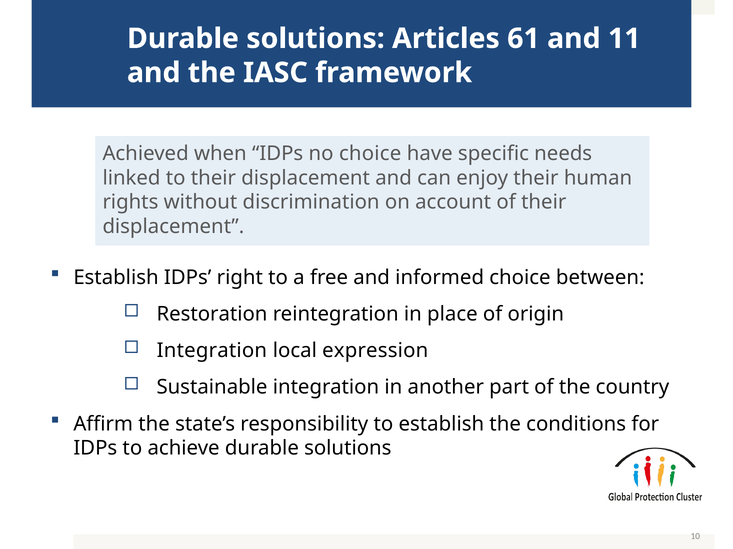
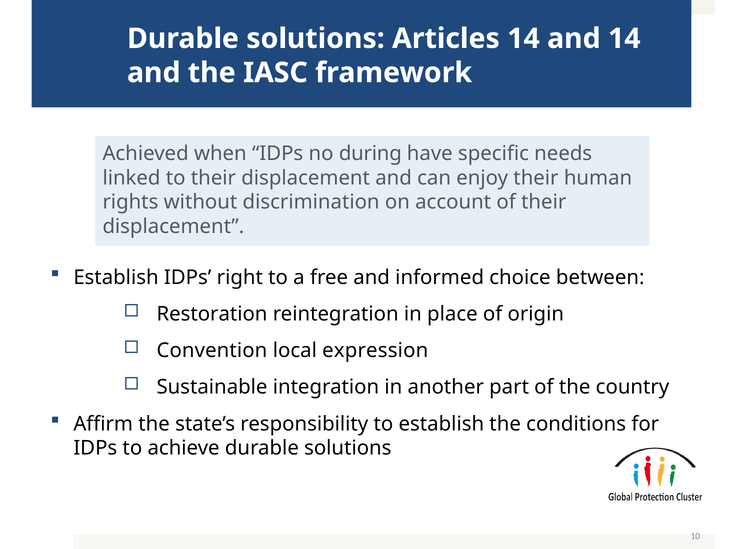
Articles 61: 61 -> 14
and 11: 11 -> 14
no choice: choice -> during
Integration at (212, 351): Integration -> Convention
